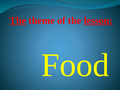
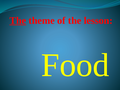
lesson underline: present -> none
